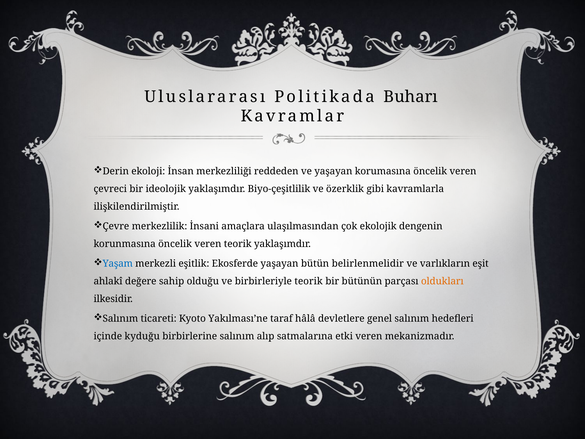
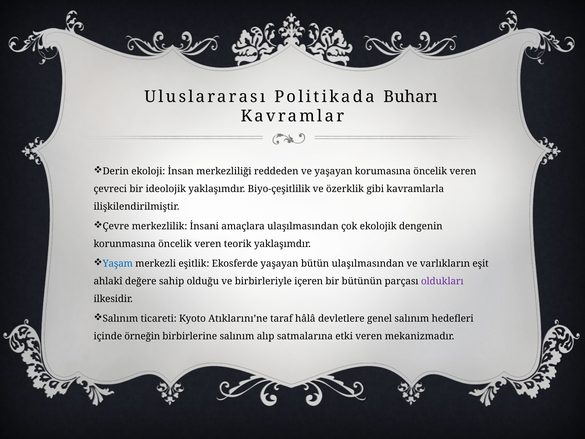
bütün belirlenmelidir: belirlenmelidir -> ulaşılmasından
birbirleriyle teorik: teorik -> içeren
oldukları colour: orange -> purple
Yakılması’ne: Yakılması’ne -> Atıklarını’ne
kyduğu: kyduğu -> örneğin
